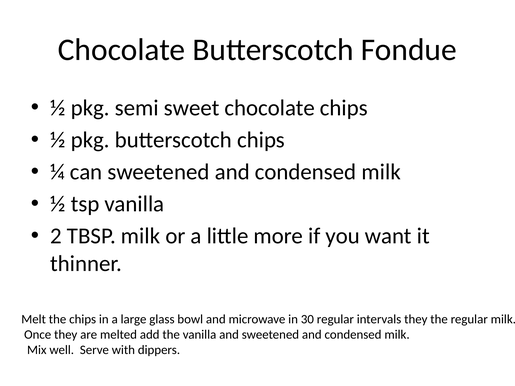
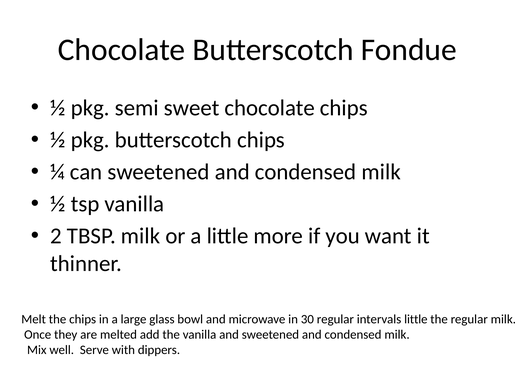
intervals they: they -> little
